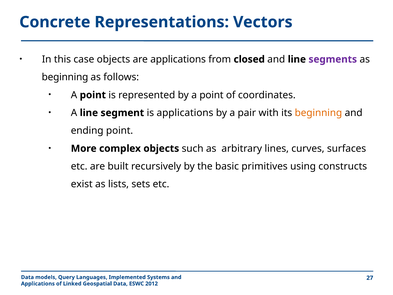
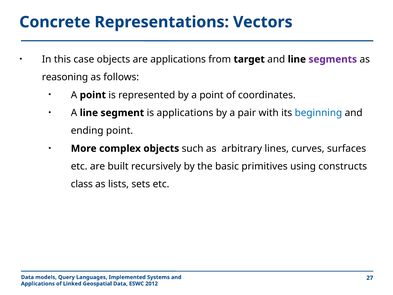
closed: closed -> target
beginning at (65, 77): beginning -> reasoning
beginning at (318, 113) colour: orange -> blue
exist: exist -> class
